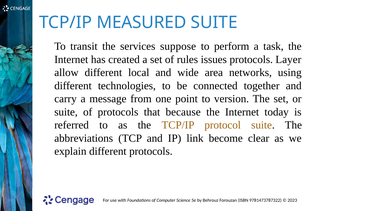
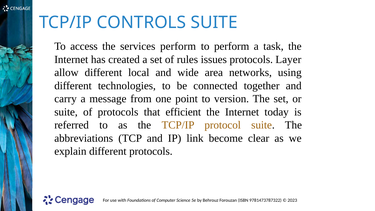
MEASURED: MEASURED -> CONTROLS
transit: transit -> access
services suppose: suppose -> perform
because: because -> efficient
